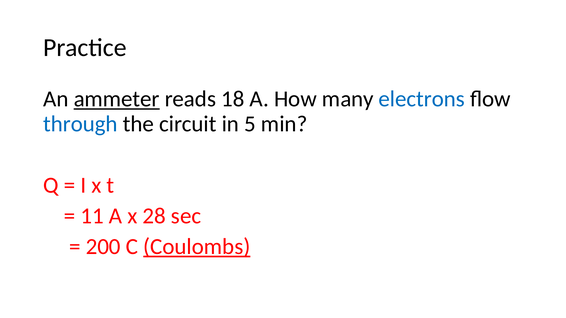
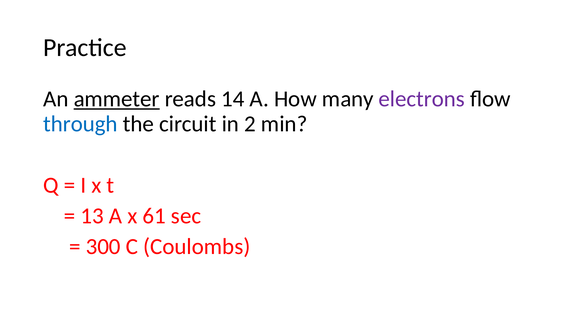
18: 18 -> 14
electrons colour: blue -> purple
5: 5 -> 2
11: 11 -> 13
28: 28 -> 61
200: 200 -> 300
Coulombs underline: present -> none
